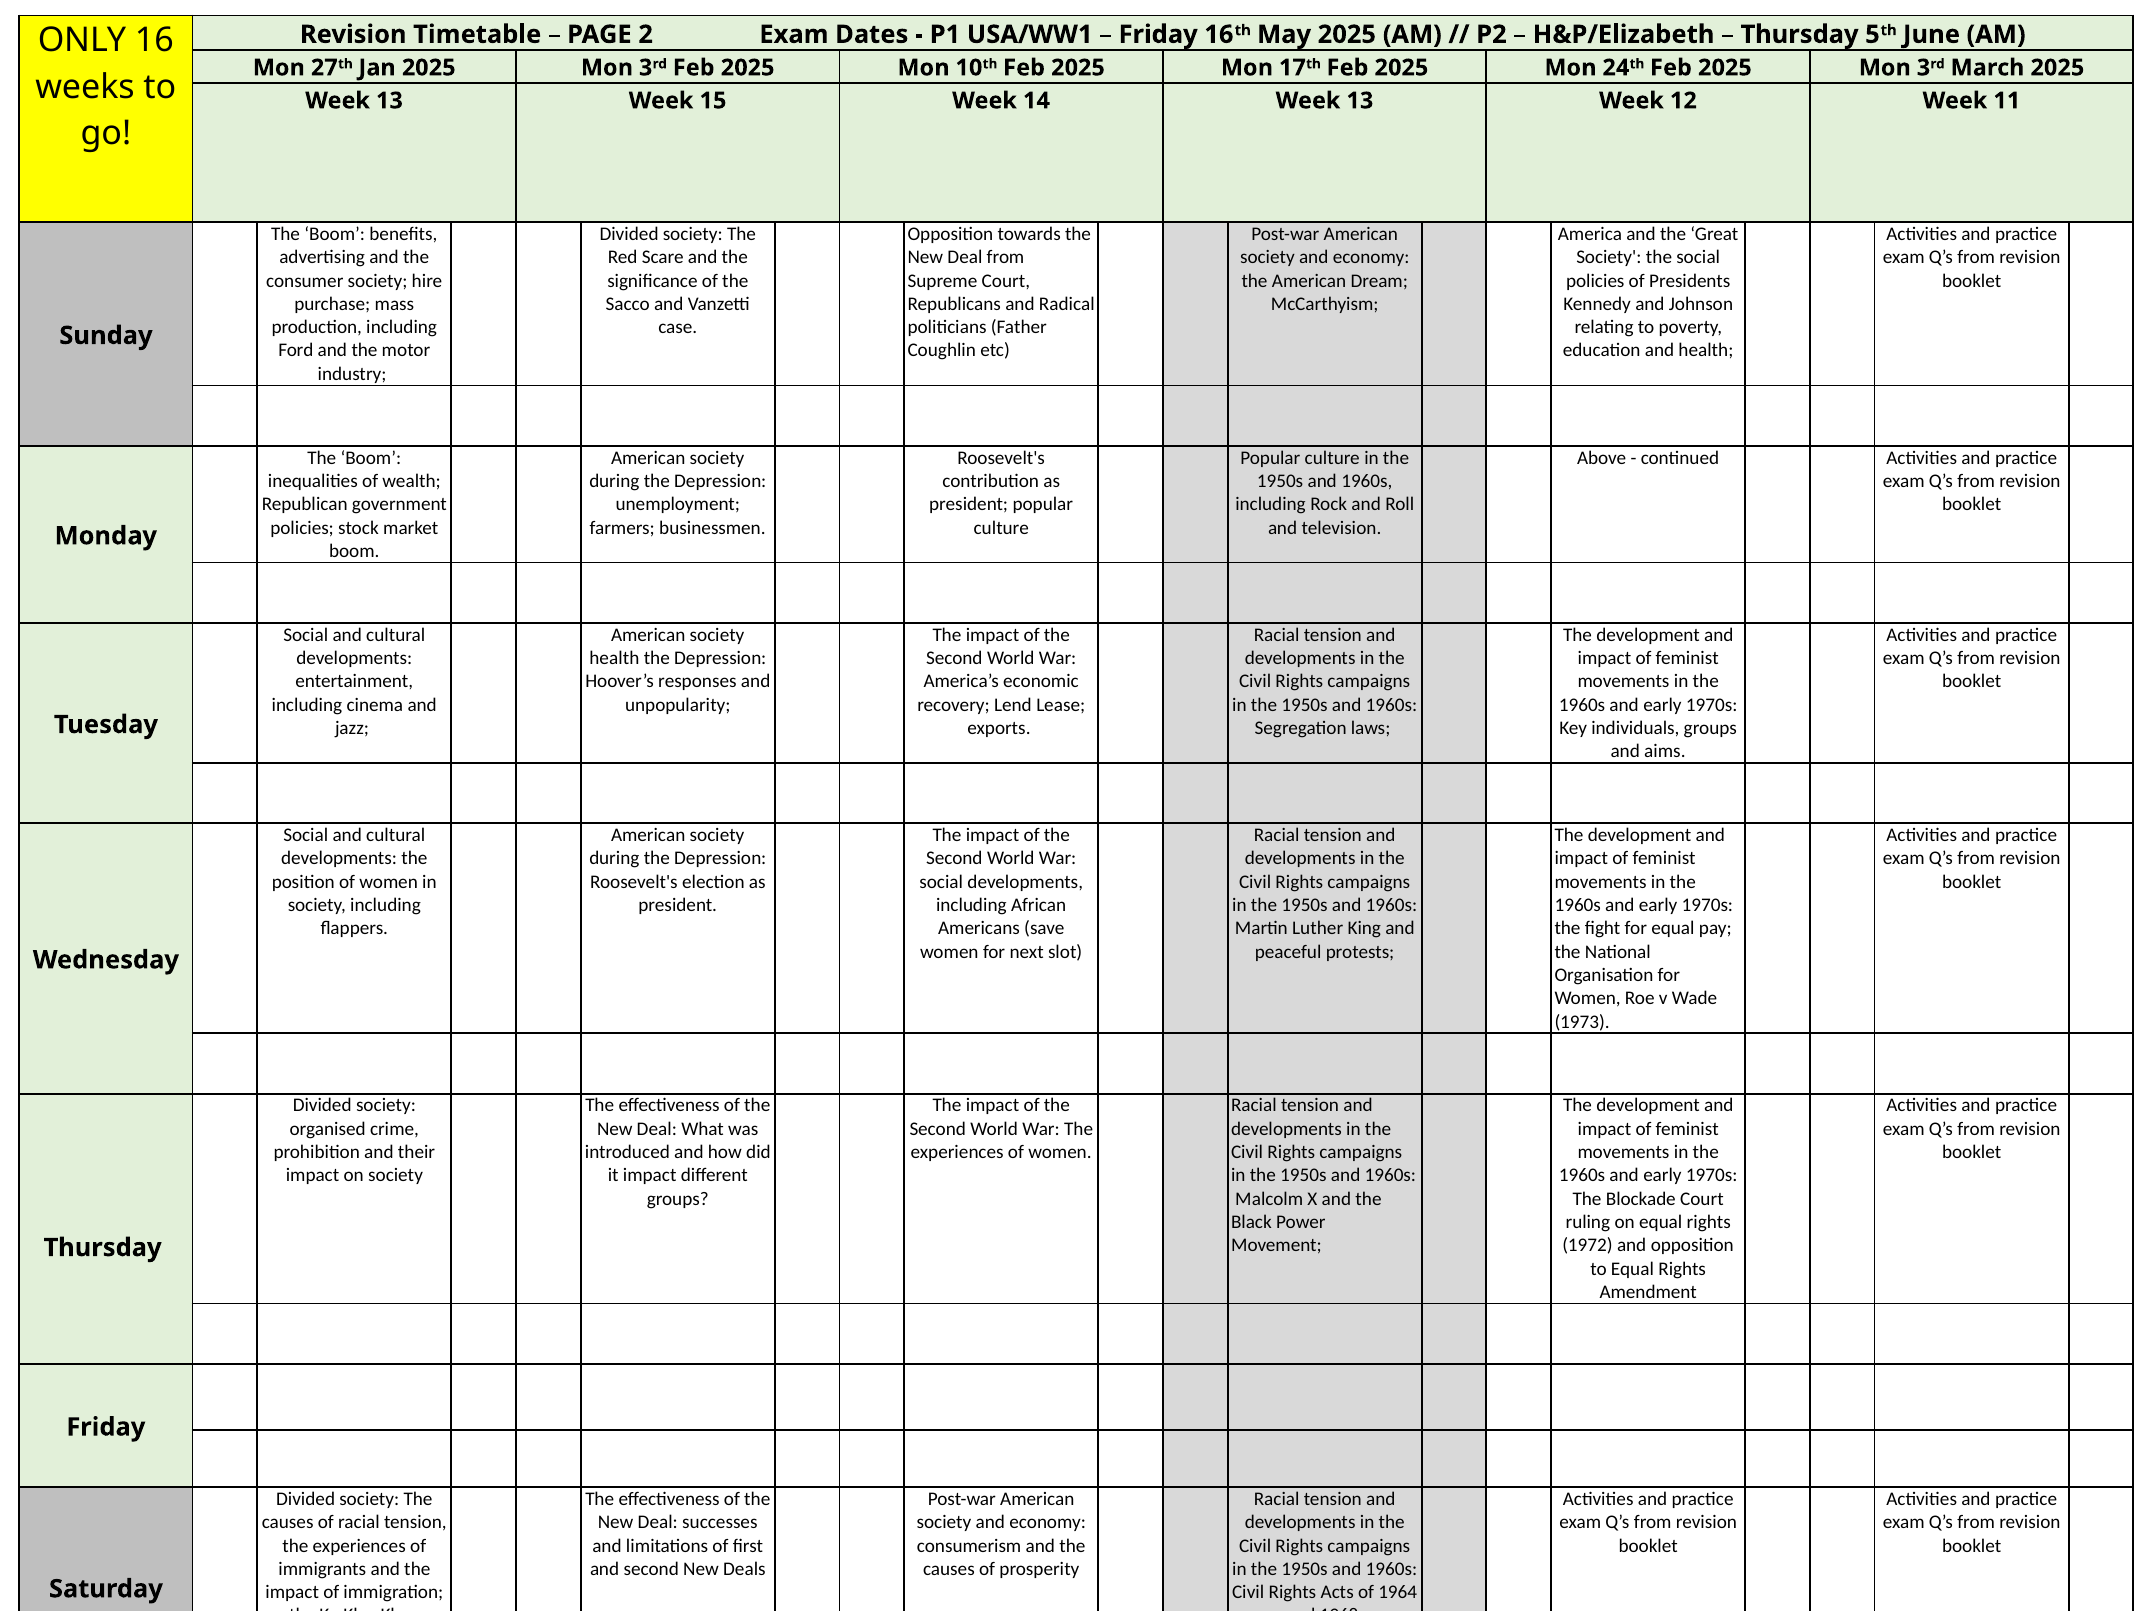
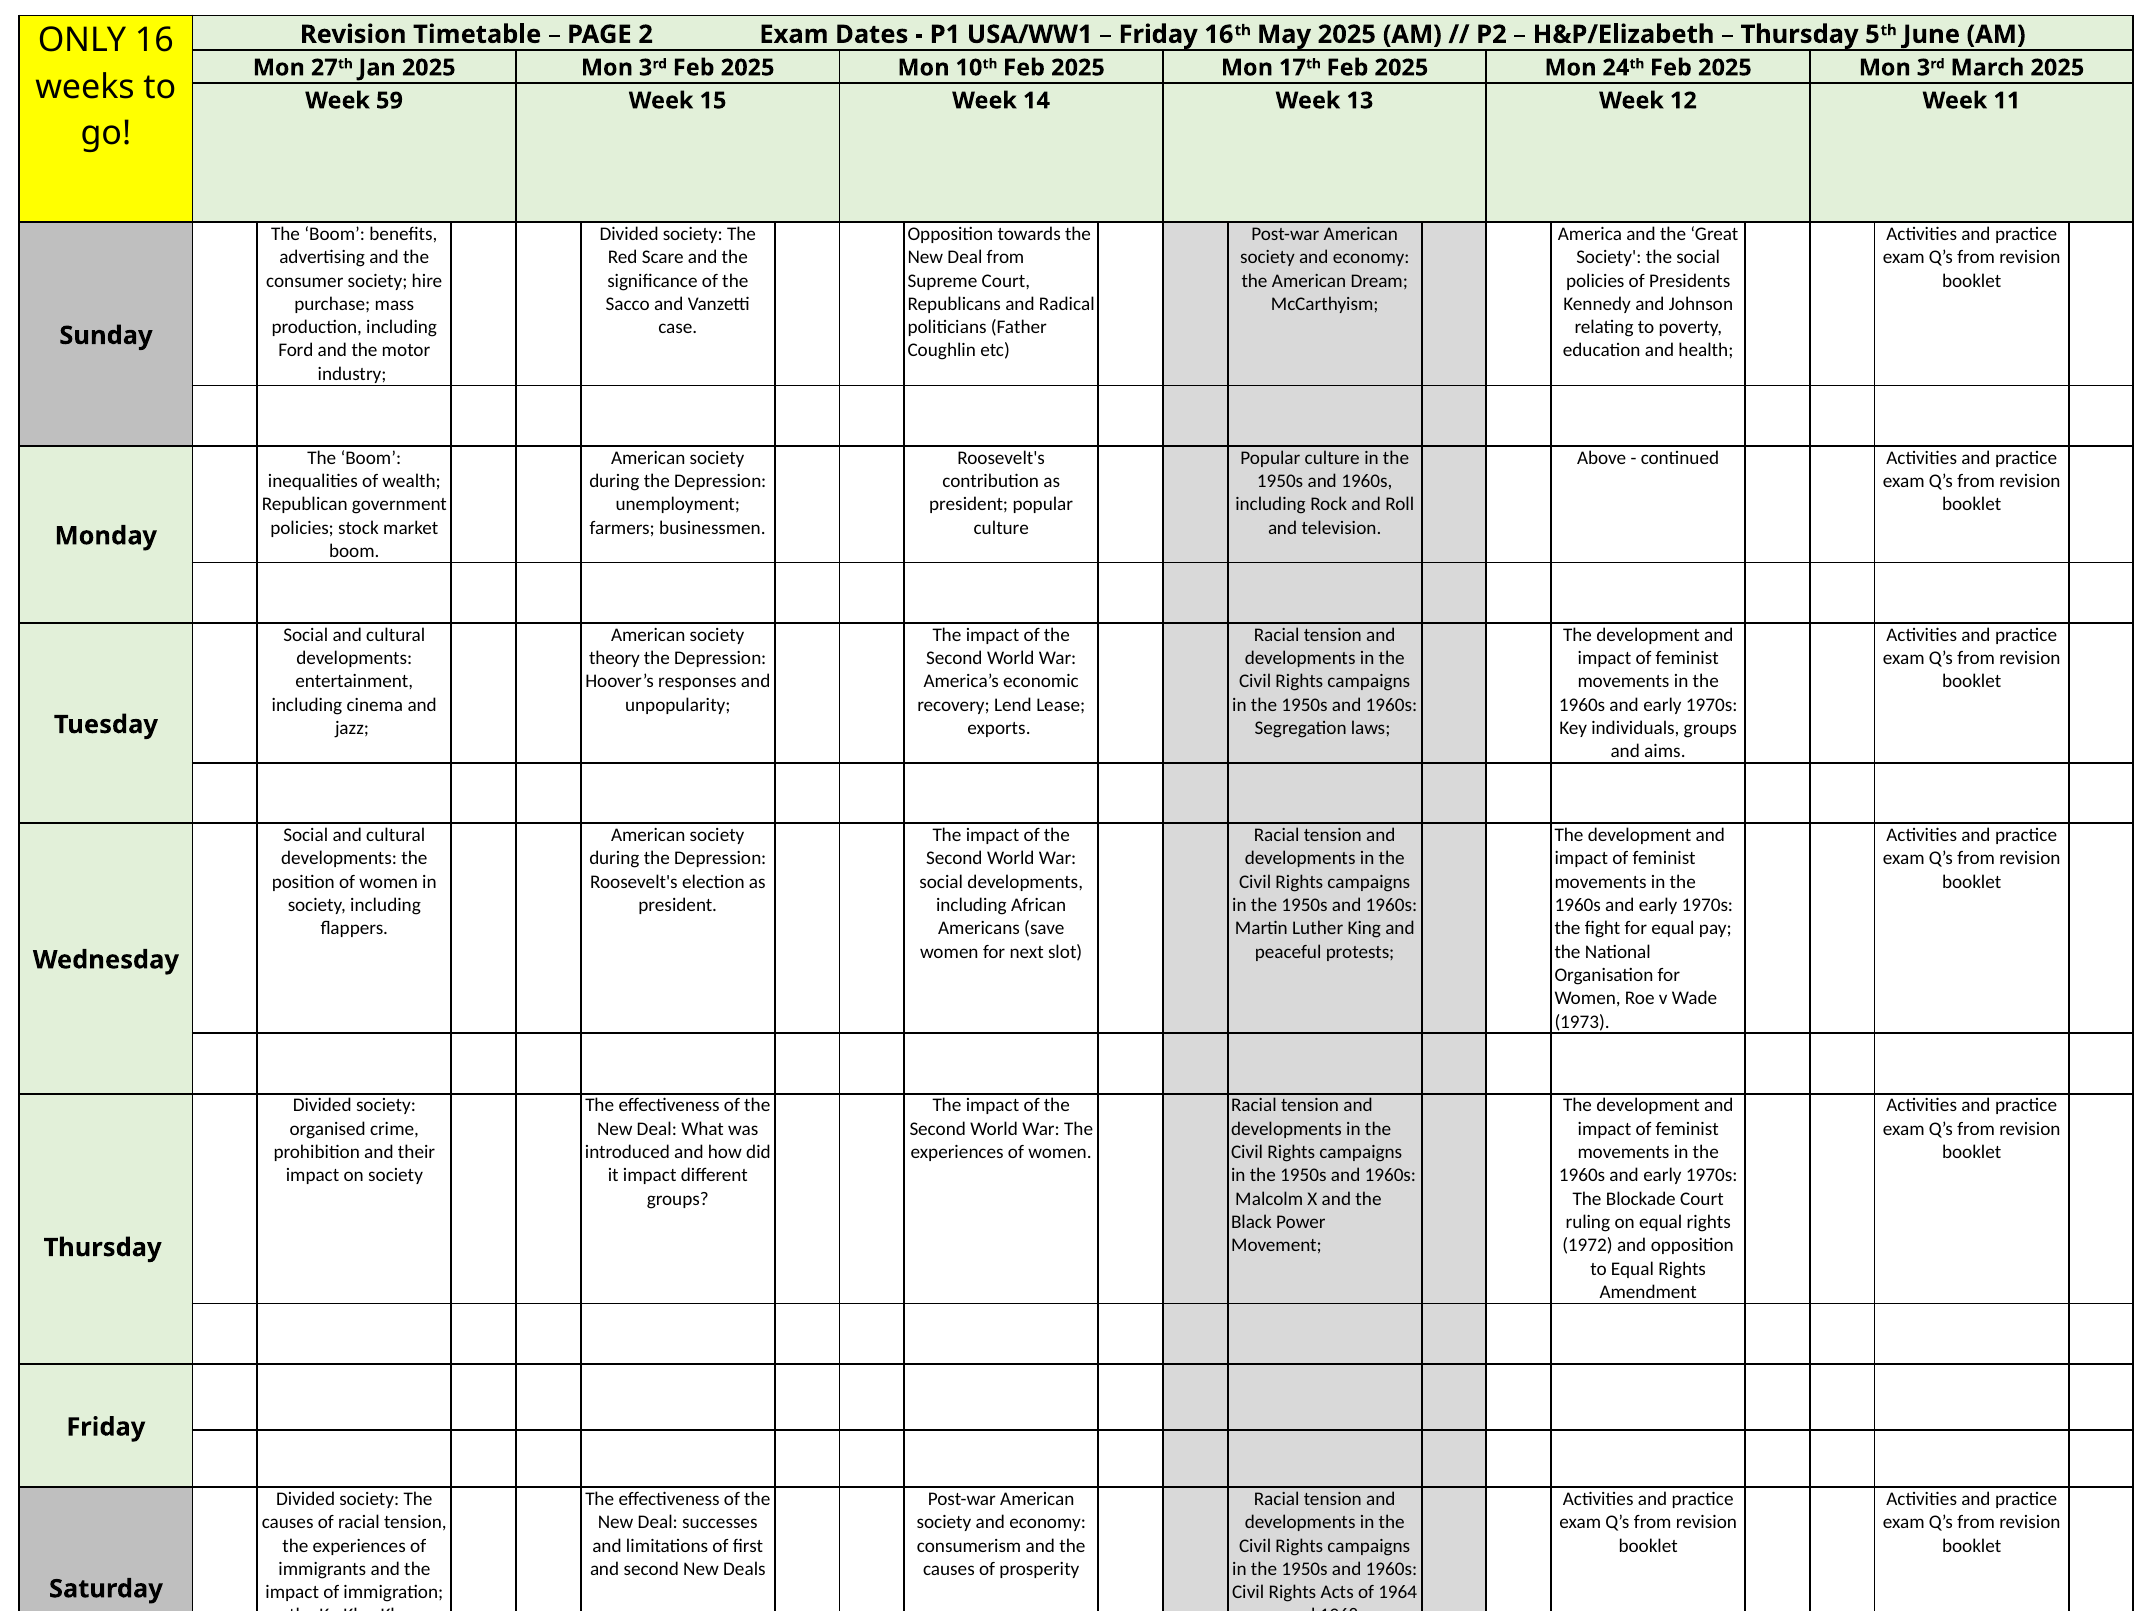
13 at (389, 101): 13 -> 59
health at (614, 658): health -> theory
